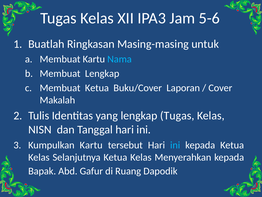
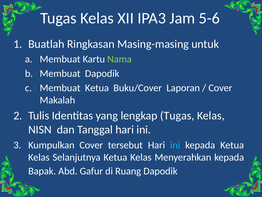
Nama colour: light blue -> light green
Membuat Lengkap: Lengkap -> Dapodik
Kumpulkan Kartu: Kartu -> Cover
